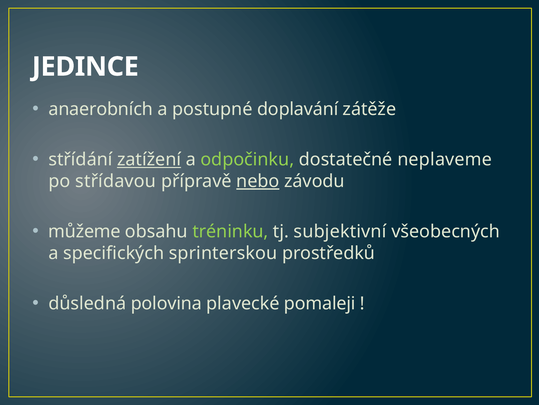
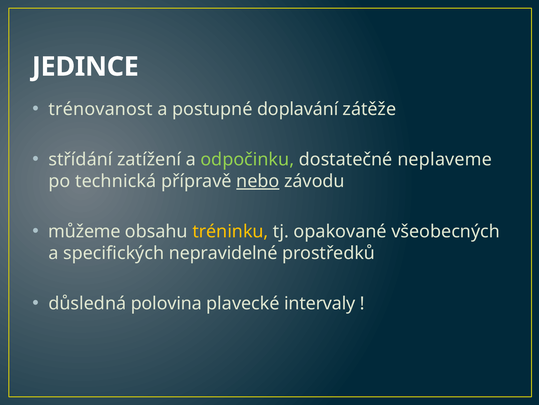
anaerobních: anaerobních -> trénovanost
zatížení underline: present -> none
střídavou: střídavou -> technická
tréninku colour: light green -> yellow
subjektivní: subjektivní -> opakované
sprinterskou: sprinterskou -> nepravidelné
pomaleji: pomaleji -> intervaly
